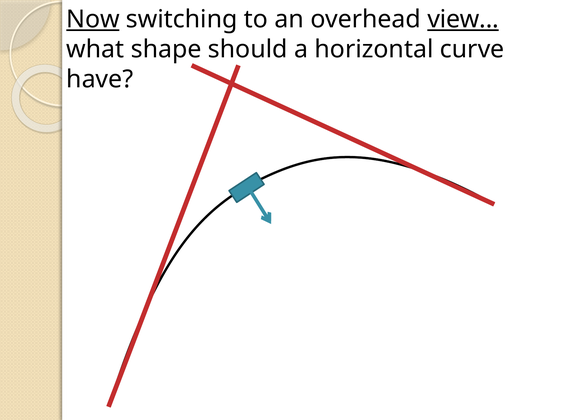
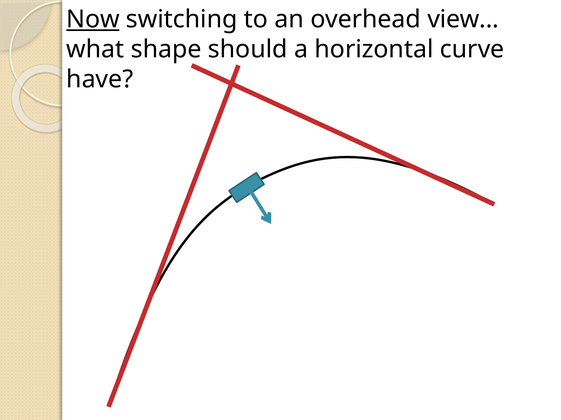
view underline: present -> none
